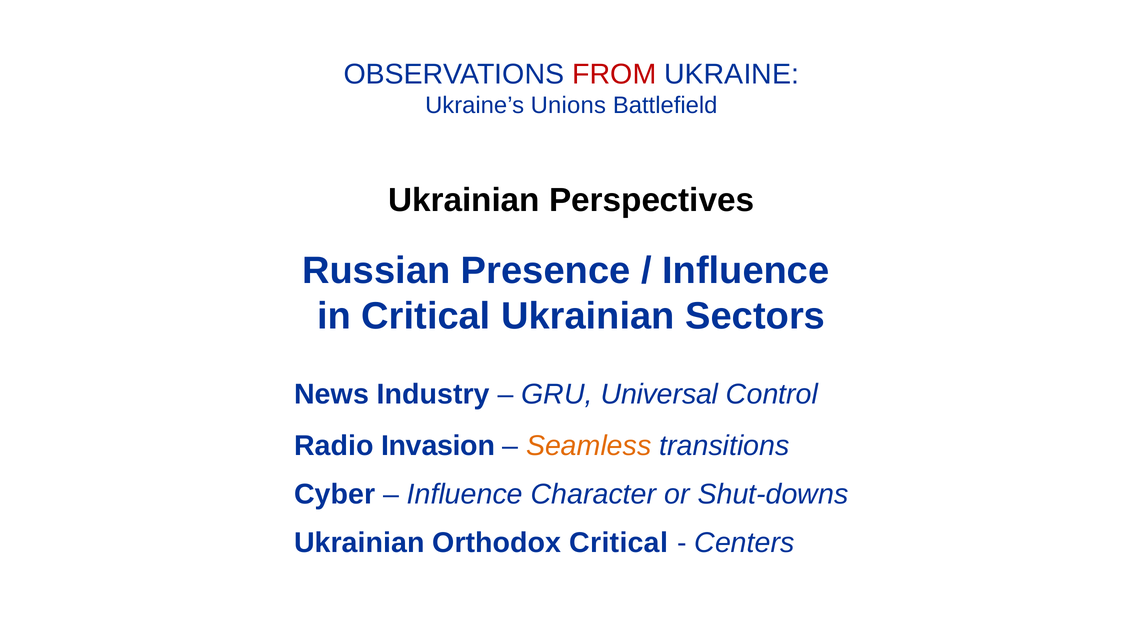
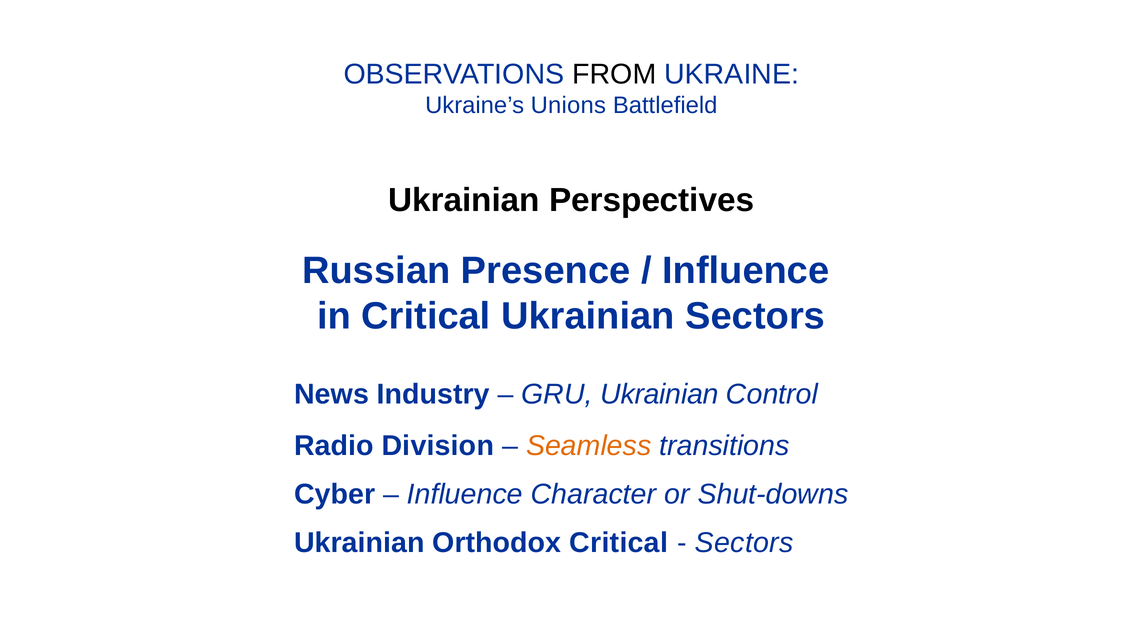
FROM colour: red -> black
GRU Universal: Universal -> Ukrainian
Invasion: Invasion -> Division
Centers at (744, 543): Centers -> Sectors
